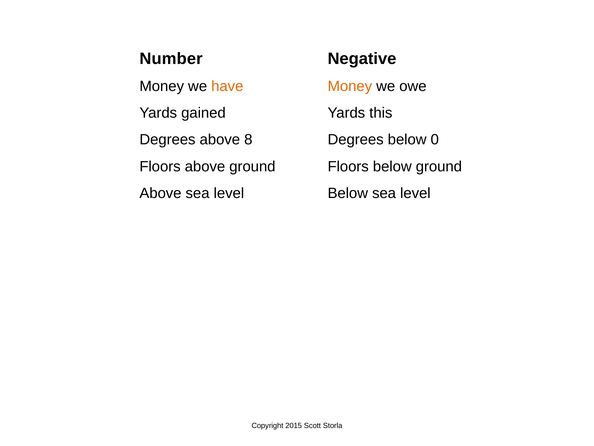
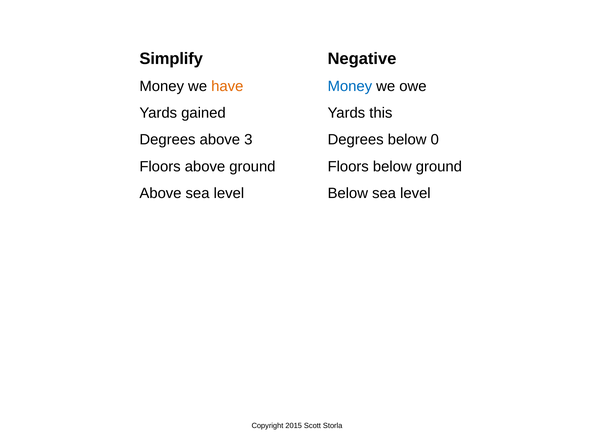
Number: Number -> Simplify
Money at (350, 86) colour: orange -> blue
8: 8 -> 3
